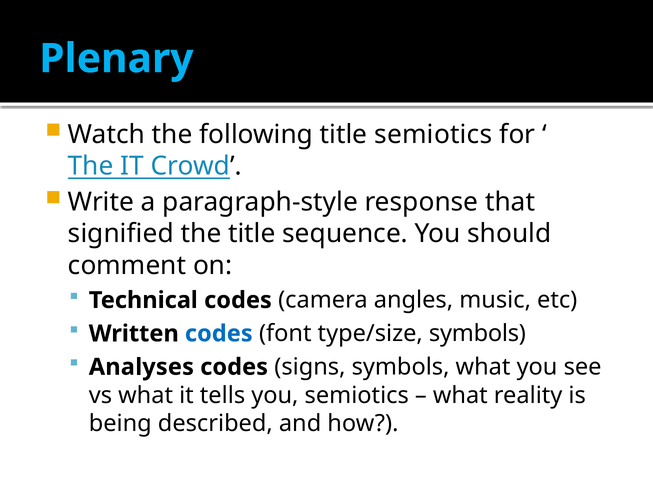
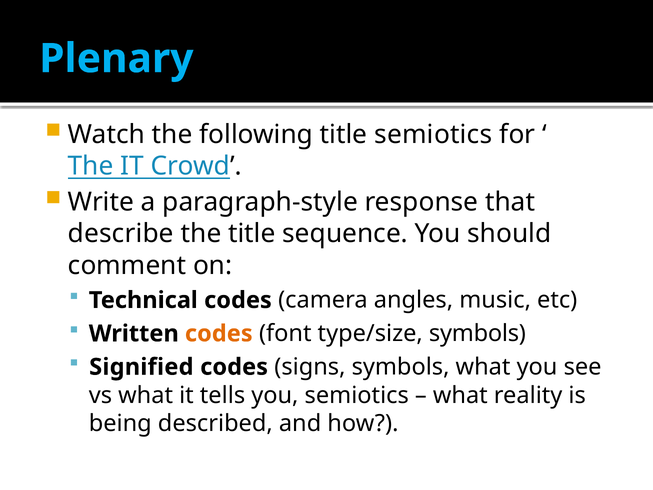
signified: signified -> describe
codes at (219, 333) colour: blue -> orange
Analyses: Analyses -> Signified
